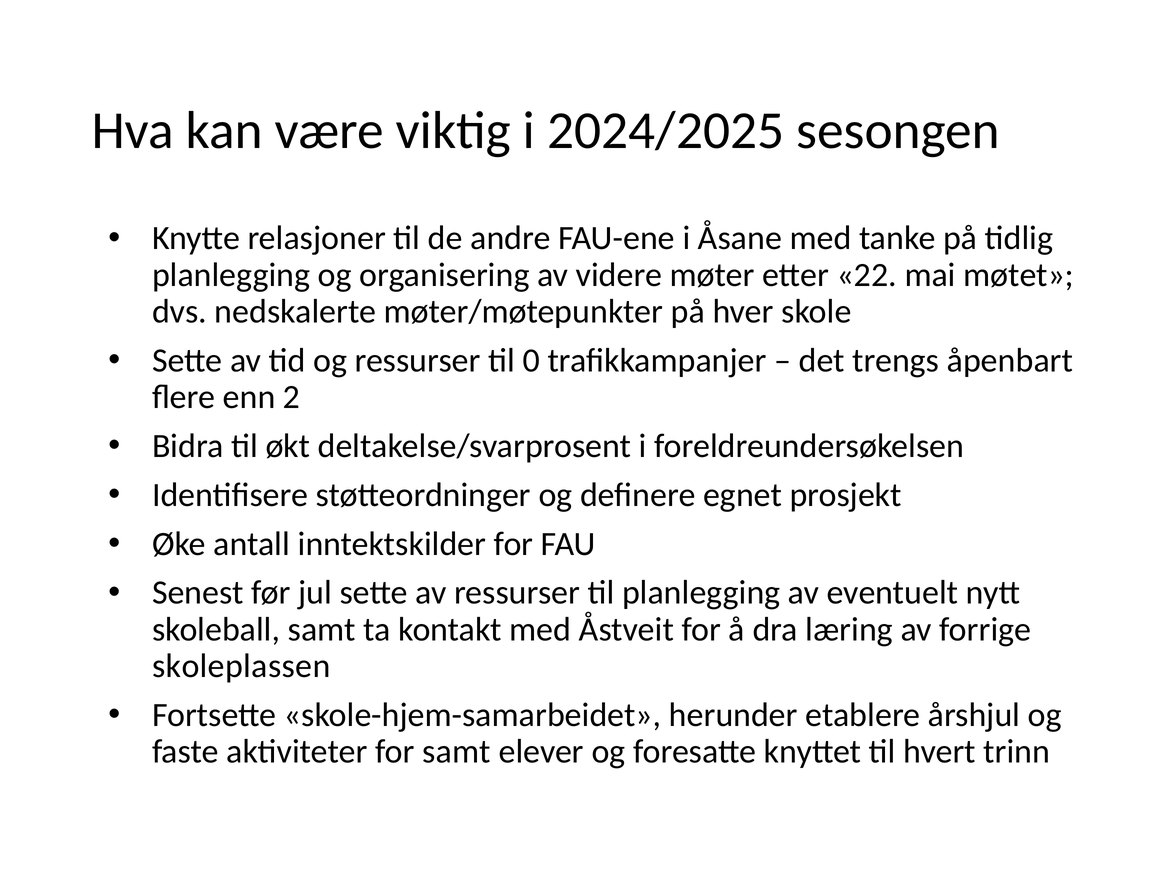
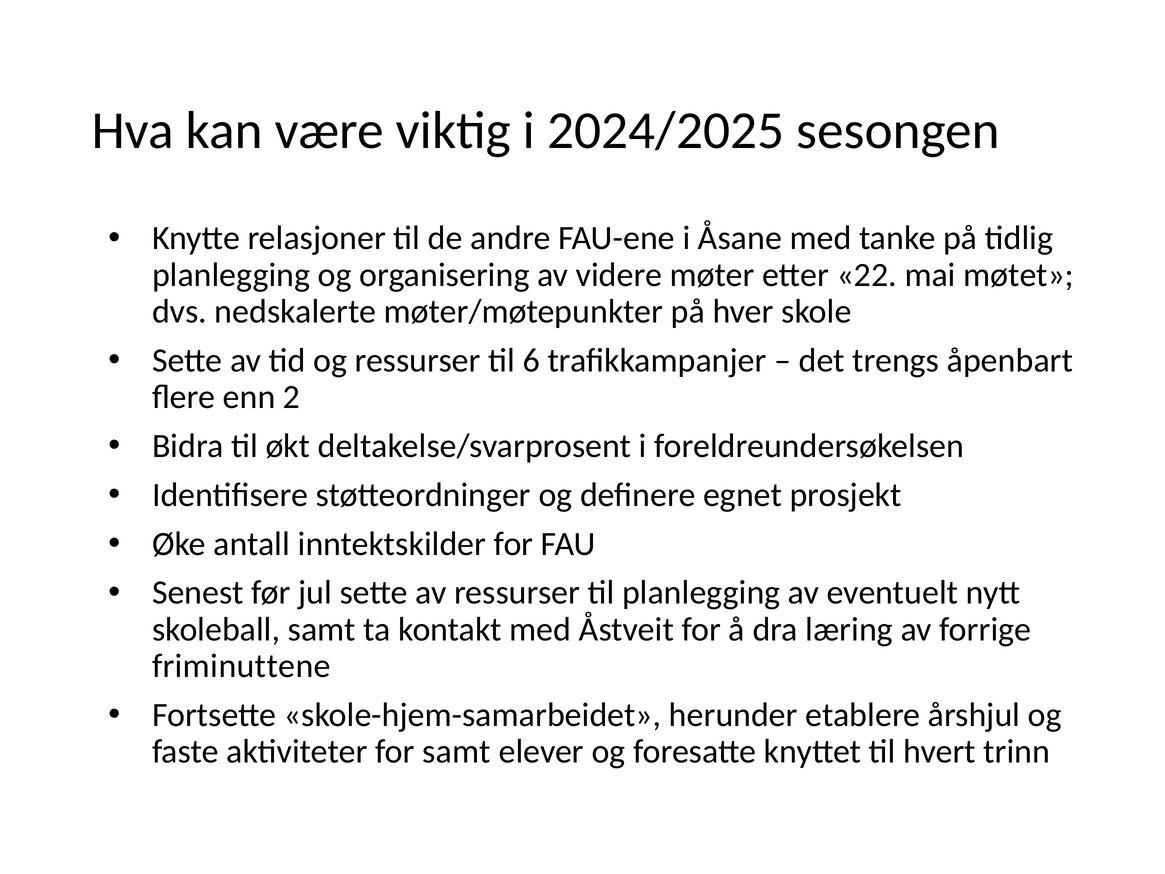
0: 0 -> 6
skoleplassen: skoleplassen -> friminuttene
